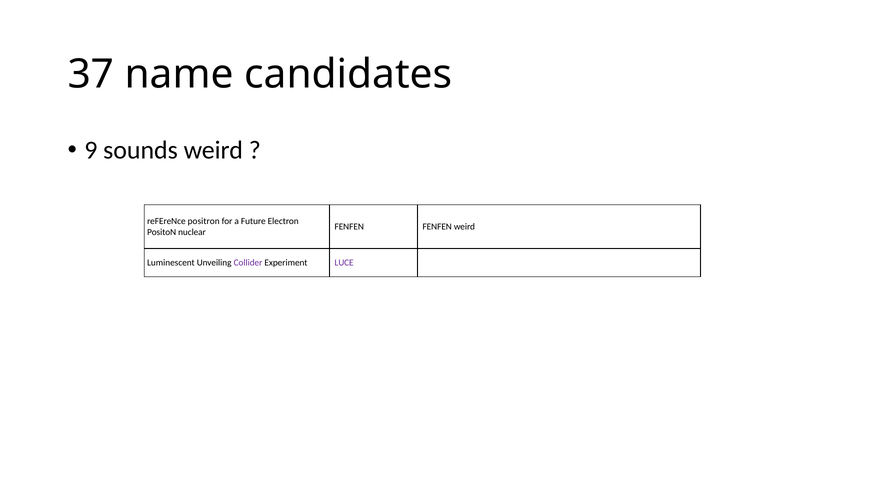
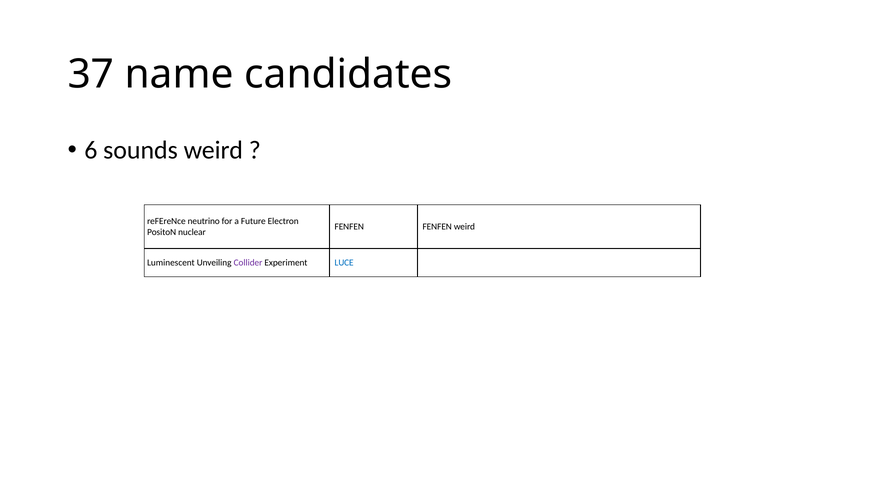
9: 9 -> 6
positron: positron -> neutrino
LUCE colour: purple -> blue
